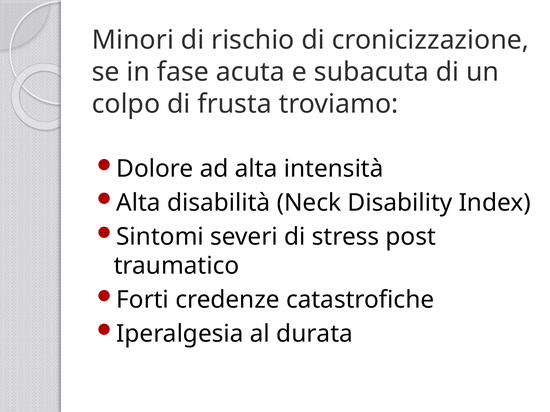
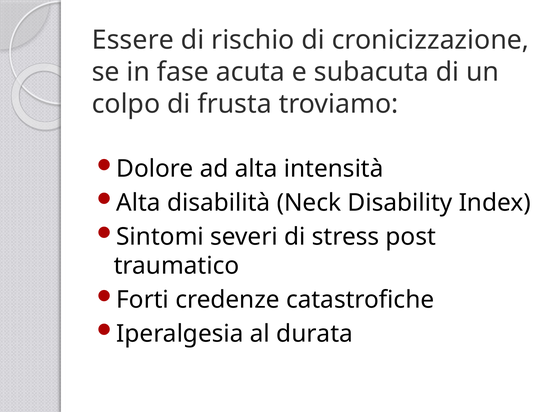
Minori: Minori -> Essere
